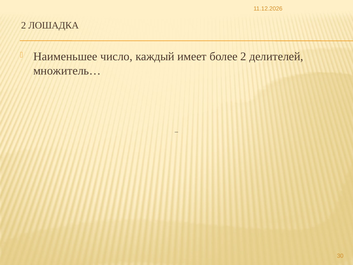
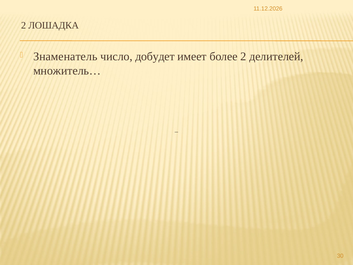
Наименьшее: Наименьшее -> Знаменатель
каждый: каждый -> добудет
